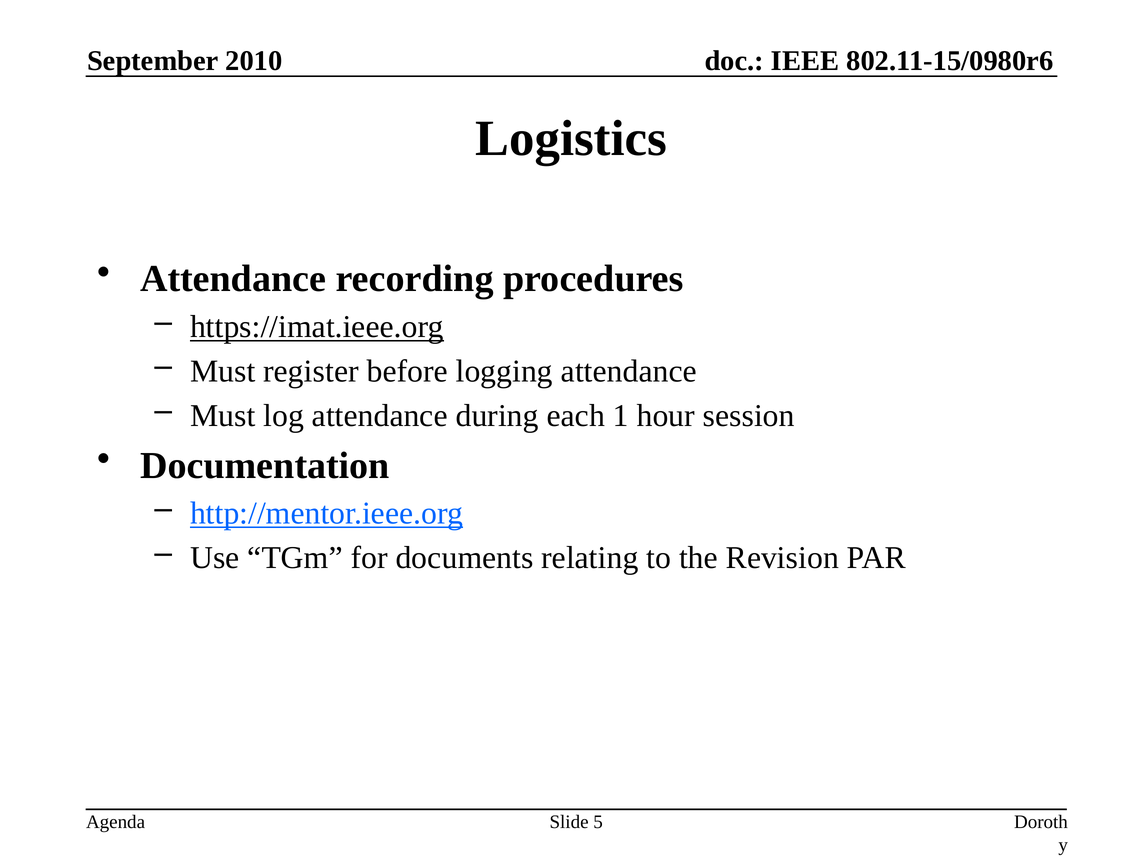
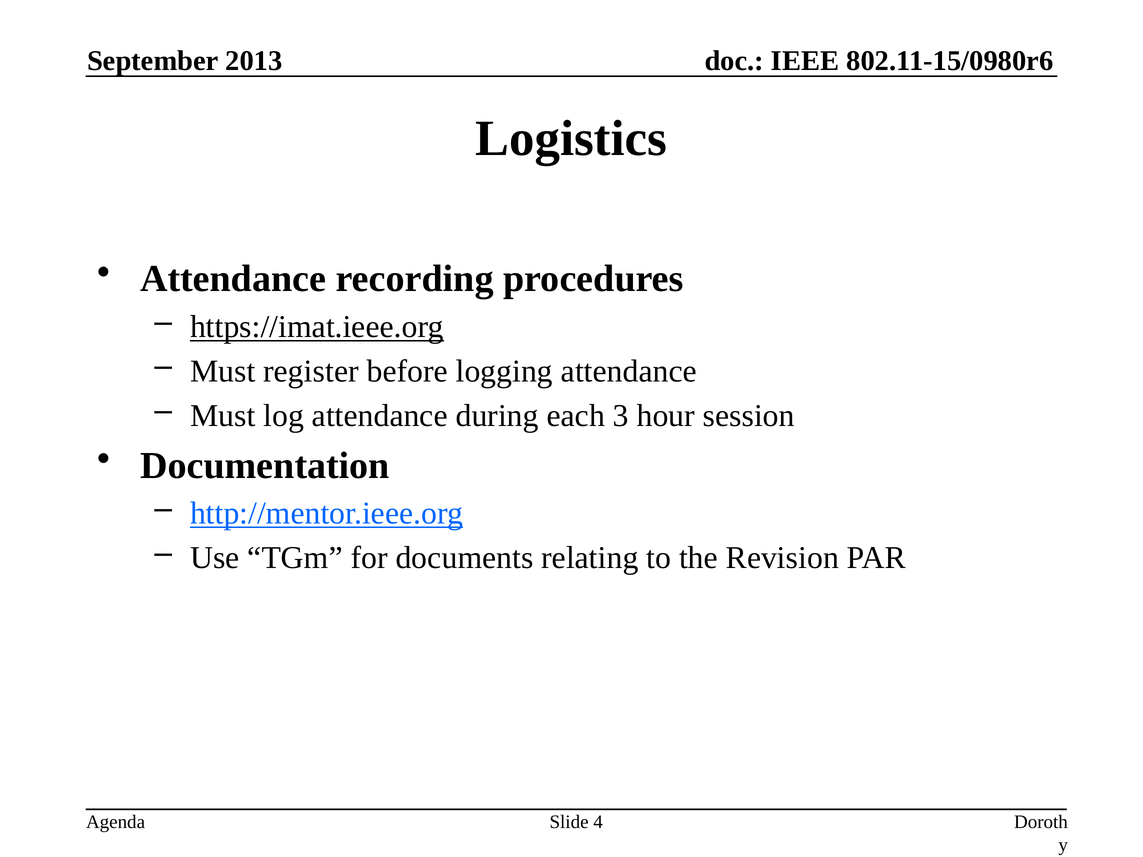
2010: 2010 -> 2013
1: 1 -> 3
5: 5 -> 4
